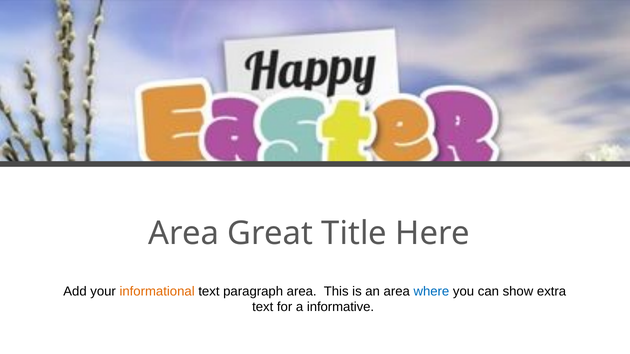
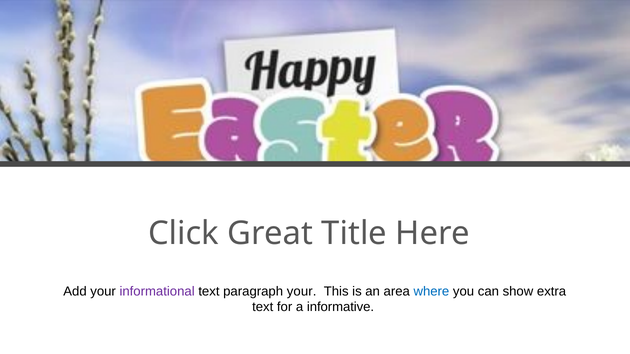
Area at (184, 234): Area -> Click
informational colour: orange -> purple
paragraph area: area -> your
